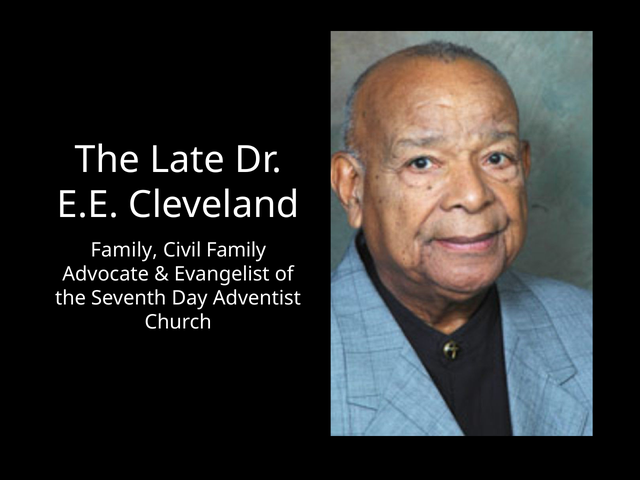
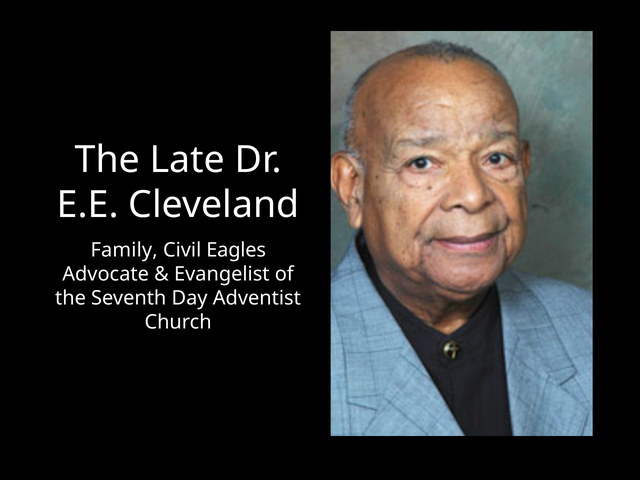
Civil Family: Family -> Eagles
